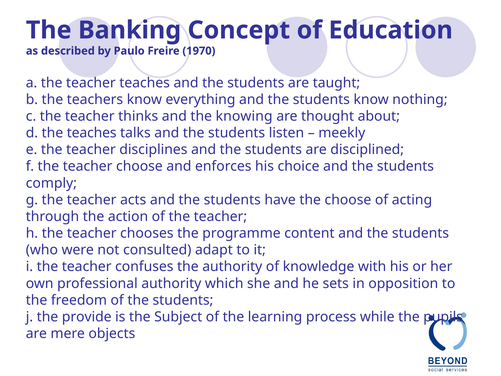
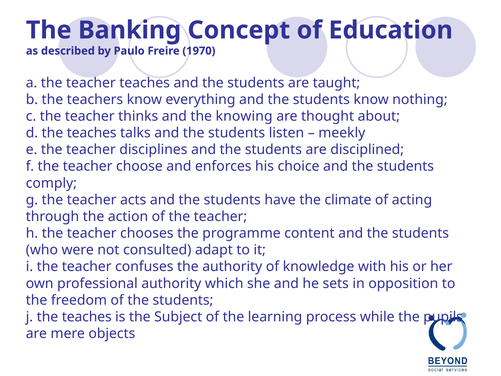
the choose: choose -> climate
j the provide: provide -> teaches
